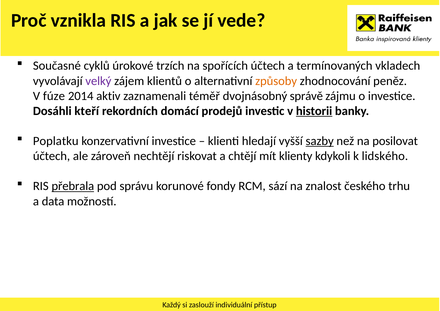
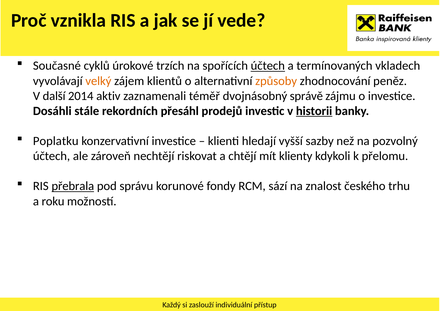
účtech at (268, 66) underline: none -> present
velký colour: purple -> orange
fúze: fúze -> další
kteří: kteří -> stále
domácí: domácí -> přesáhl
sazby underline: present -> none
posilovat: posilovat -> pozvolný
lidského: lidského -> přelomu
data: data -> roku
